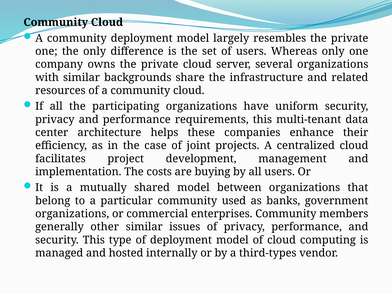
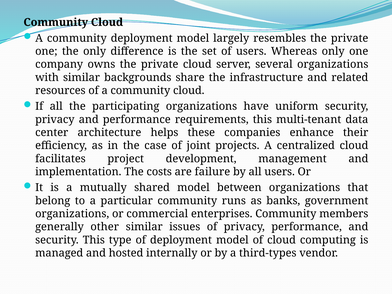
buying: buying -> failure
used: used -> runs
